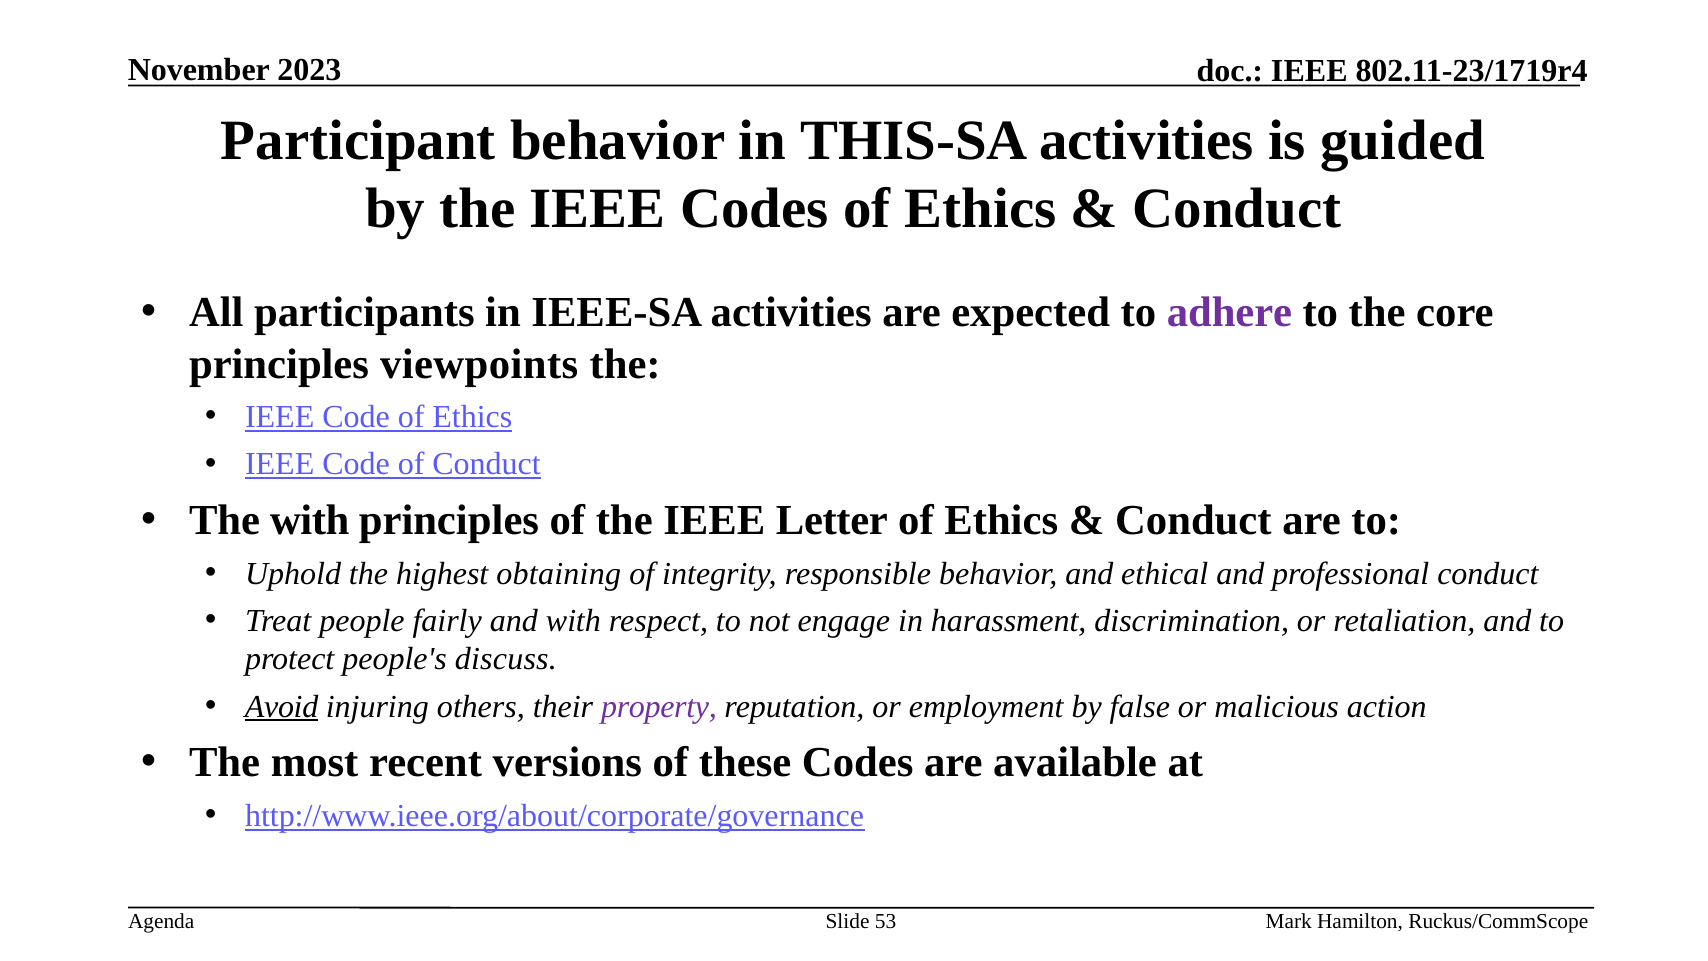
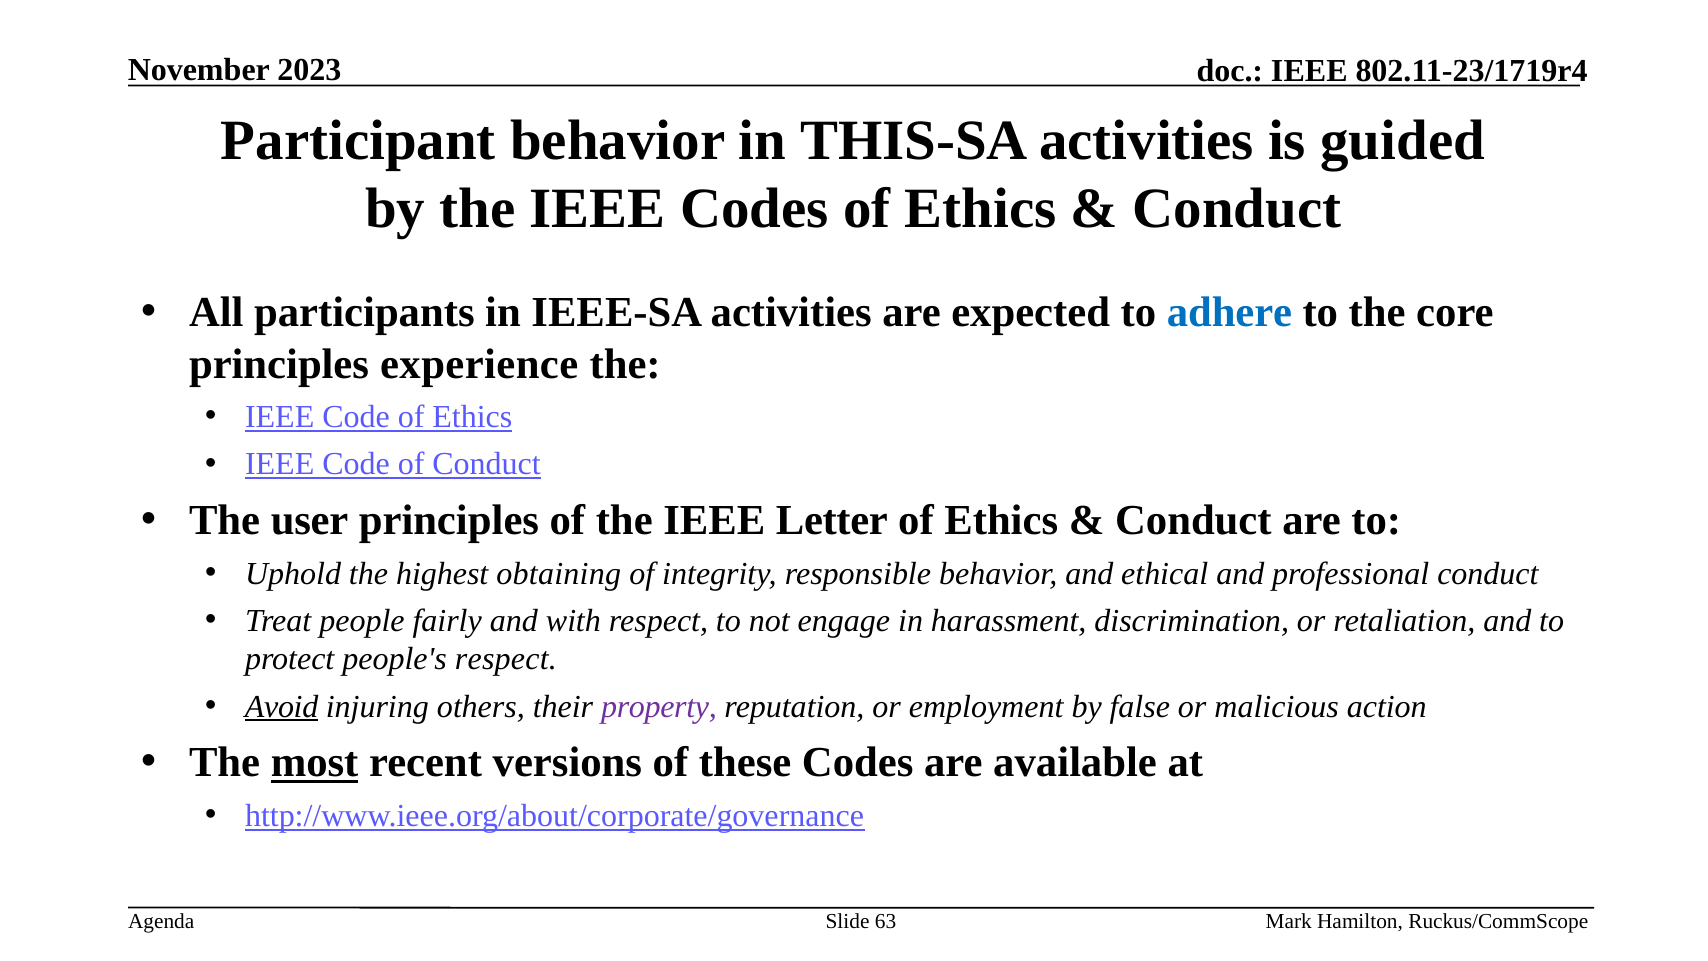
adhere colour: purple -> blue
viewpoints: viewpoints -> experience
The with: with -> user
people's discuss: discuss -> respect
most underline: none -> present
53: 53 -> 63
